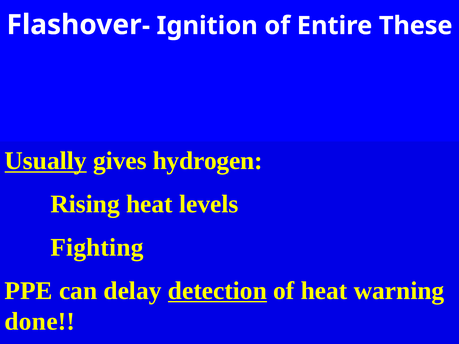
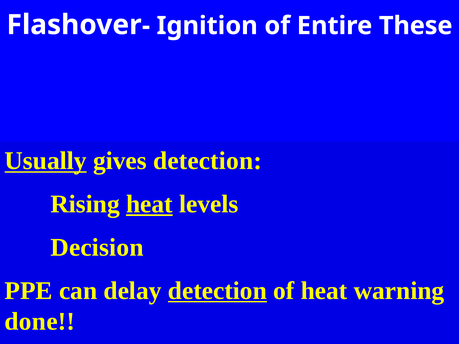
gives hydrogen: hydrogen -> detection
heat at (149, 204) underline: none -> present
Fighting: Fighting -> Decision
